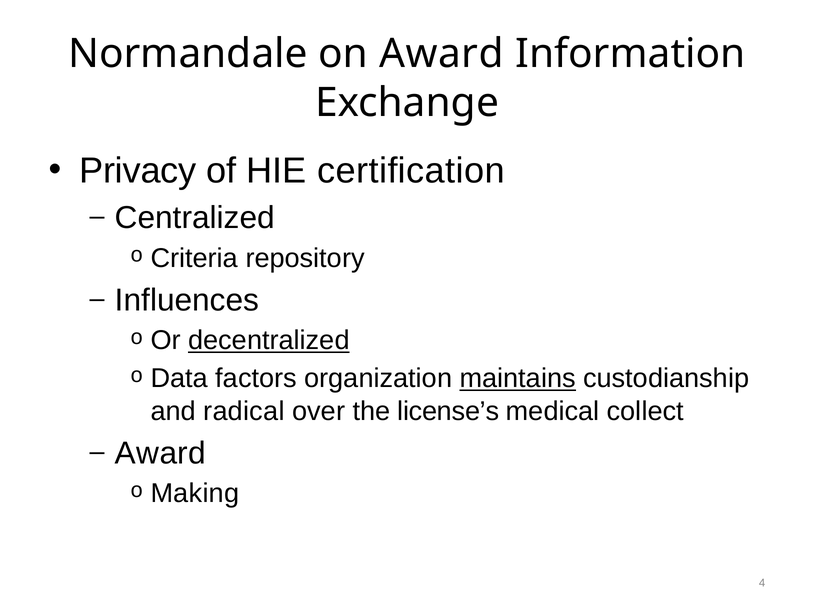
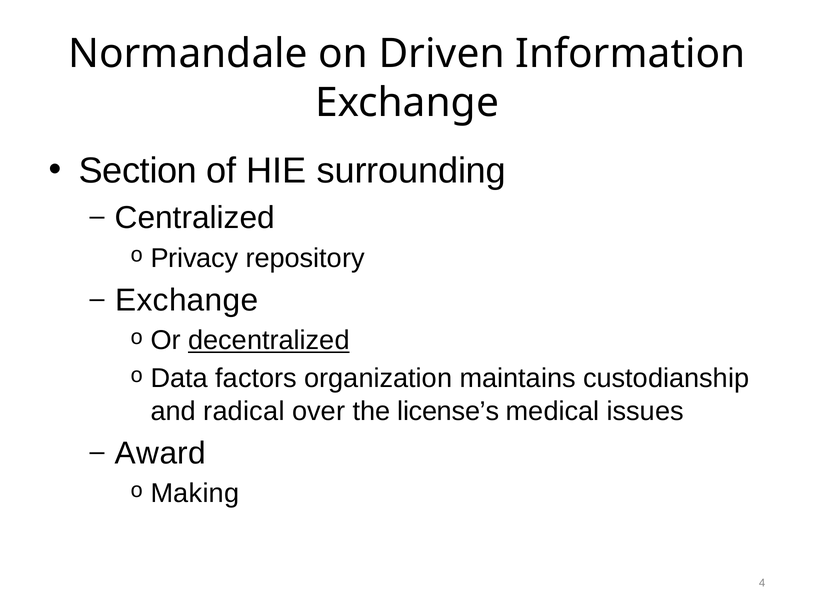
on Award: Award -> Driven
Privacy: Privacy -> Section
certification: certification -> surrounding
Criteria: Criteria -> Privacy
Influences at (187, 300): Influences -> Exchange
maintains underline: present -> none
collect: collect -> issues
